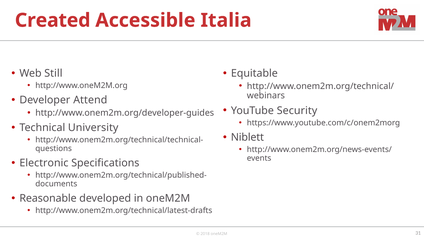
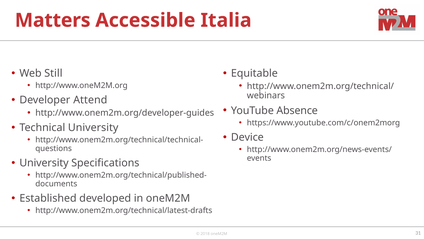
Created: Created -> Matters
Security: Security -> Absence
Niblett: Niblett -> Device
Electronic at (44, 163): Electronic -> University
Reasonable: Reasonable -> Established
